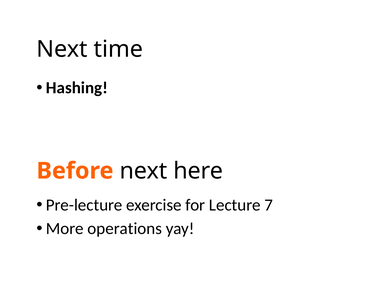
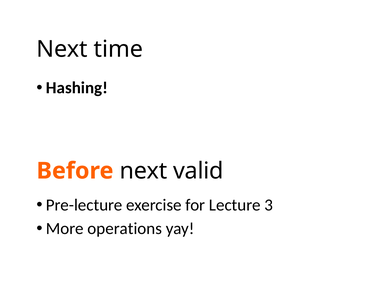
here: here -> valid
7: 7 -> 3
